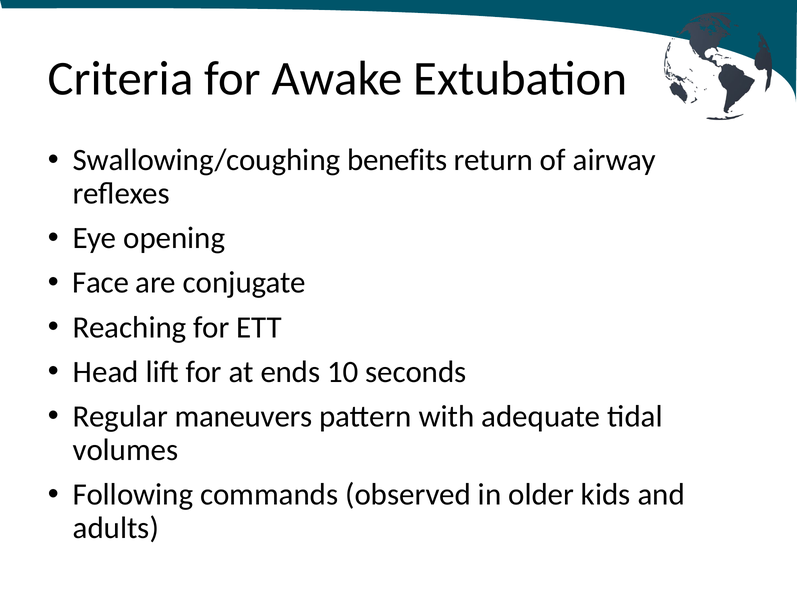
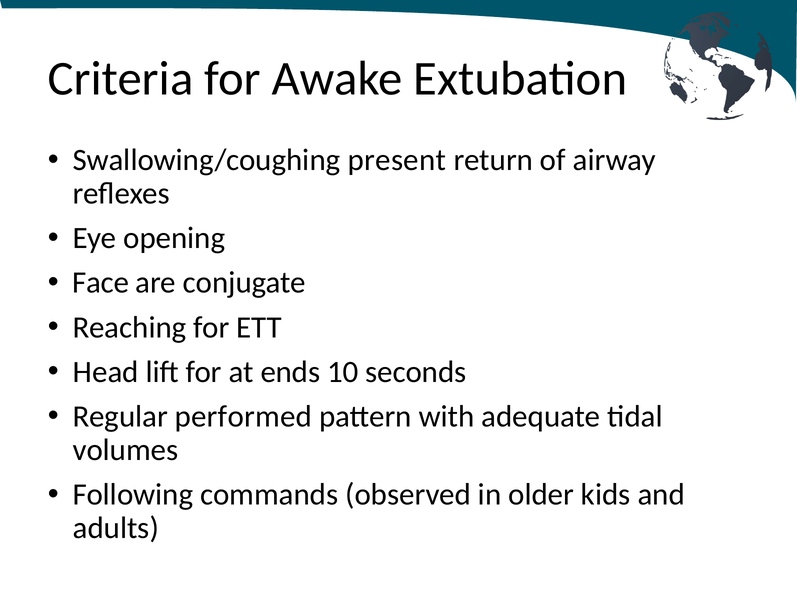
benefits: benefits -> present
maneuvers: maneuvers -> performed
